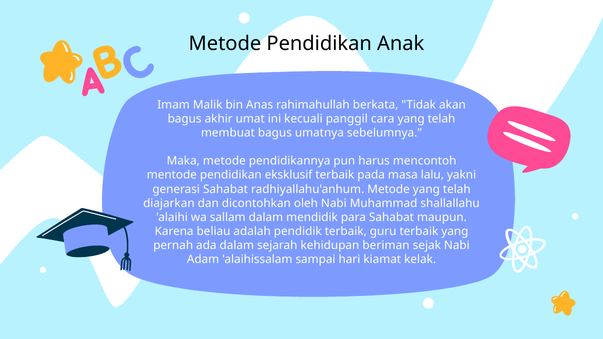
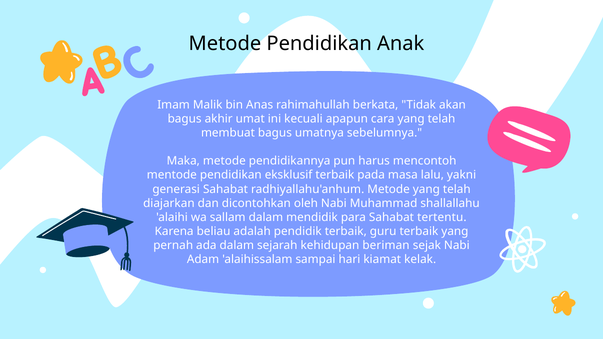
panggil: panggil -> apapun
maupun: maupun -> tertentu
